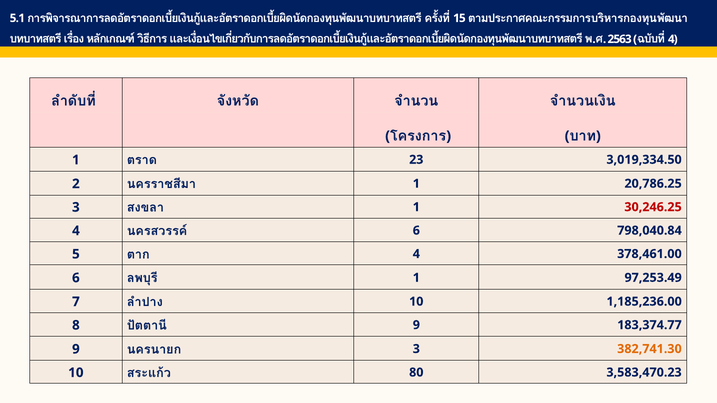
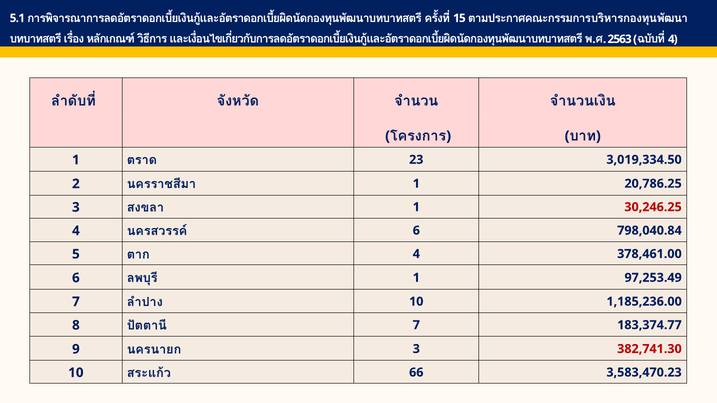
9 at (416, 325): 9 -> 7
382,741.30 colour: orange -> red
80: 80 -> 66
